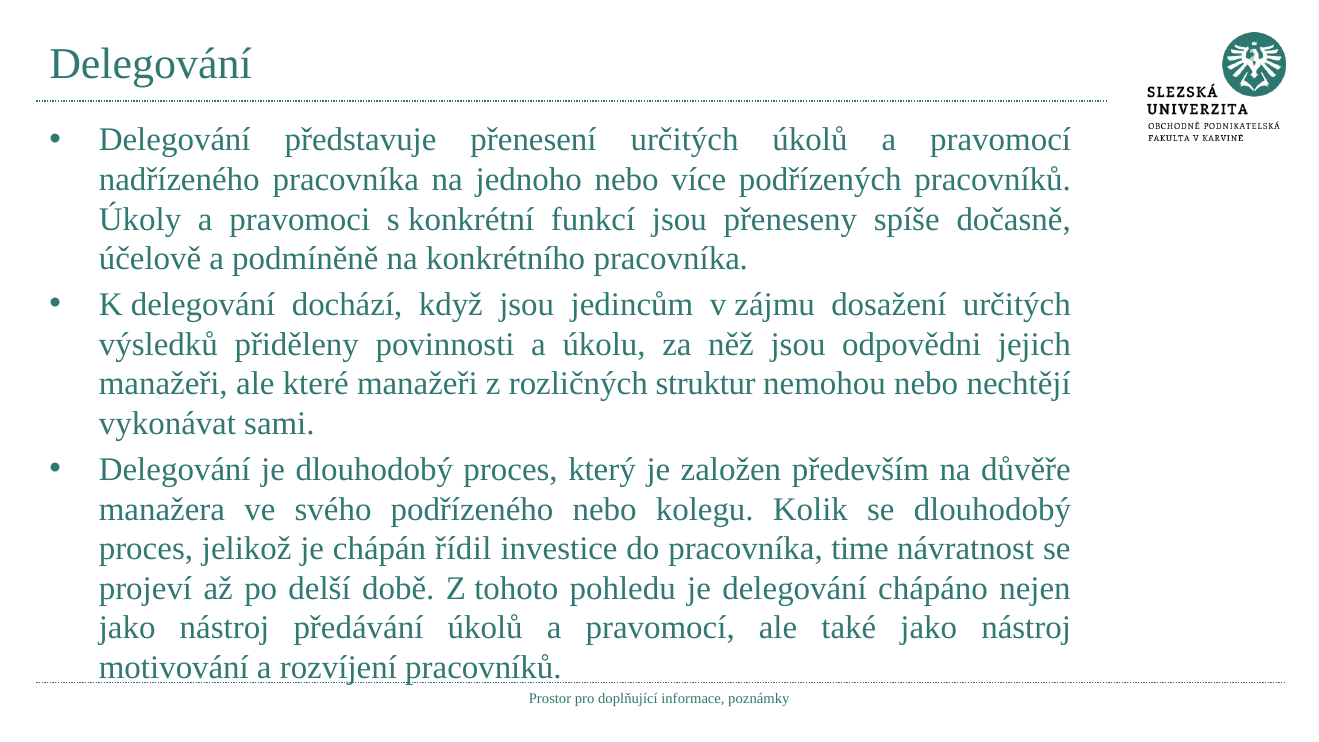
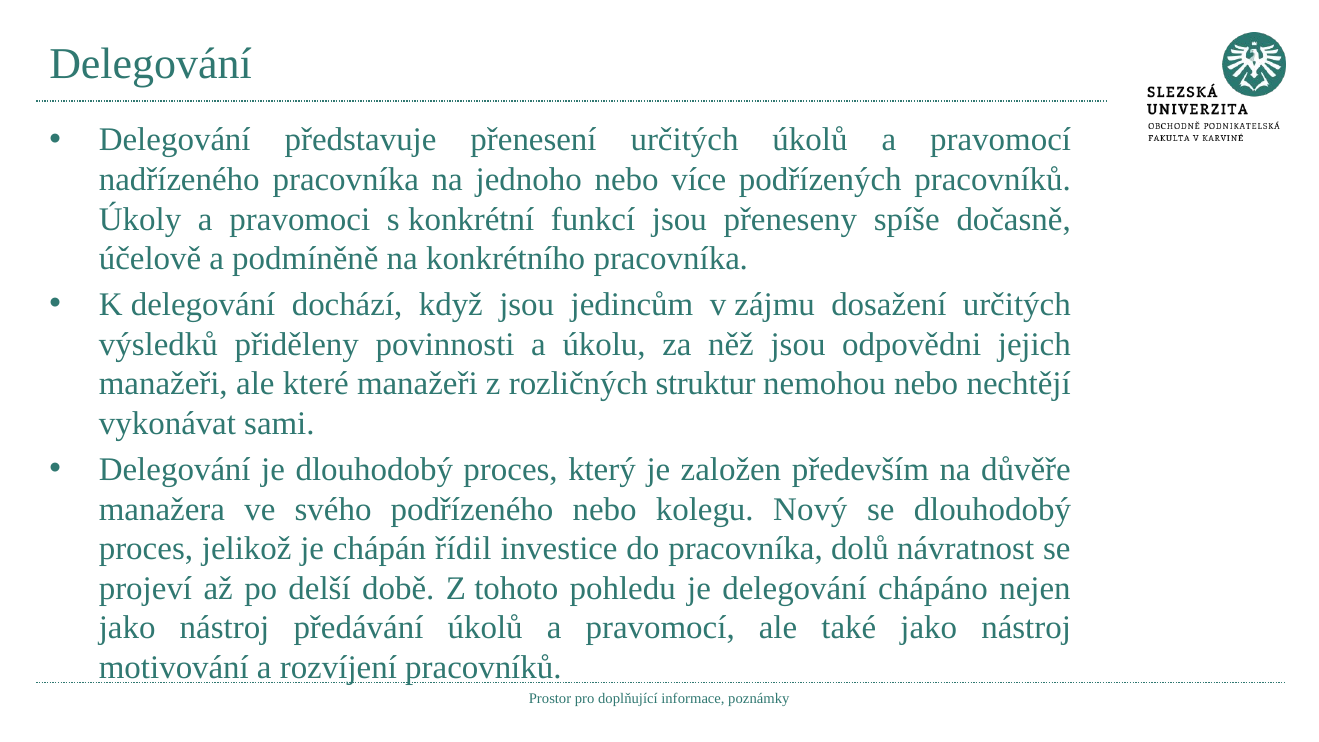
Kolik: Kolik -> Nový
time: time -> dolů
